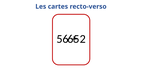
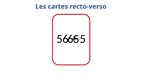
2: 2 -> 5
